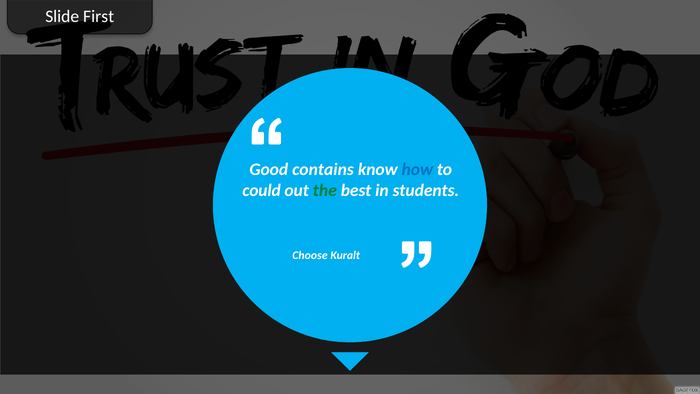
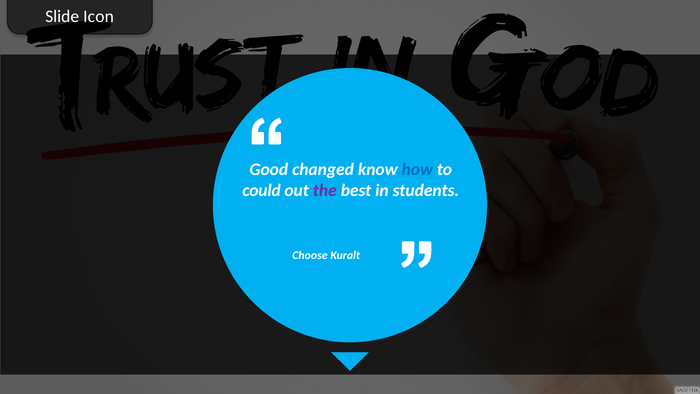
First: First -> Icon
contains: contains -> changed
the colour: green -> purple
